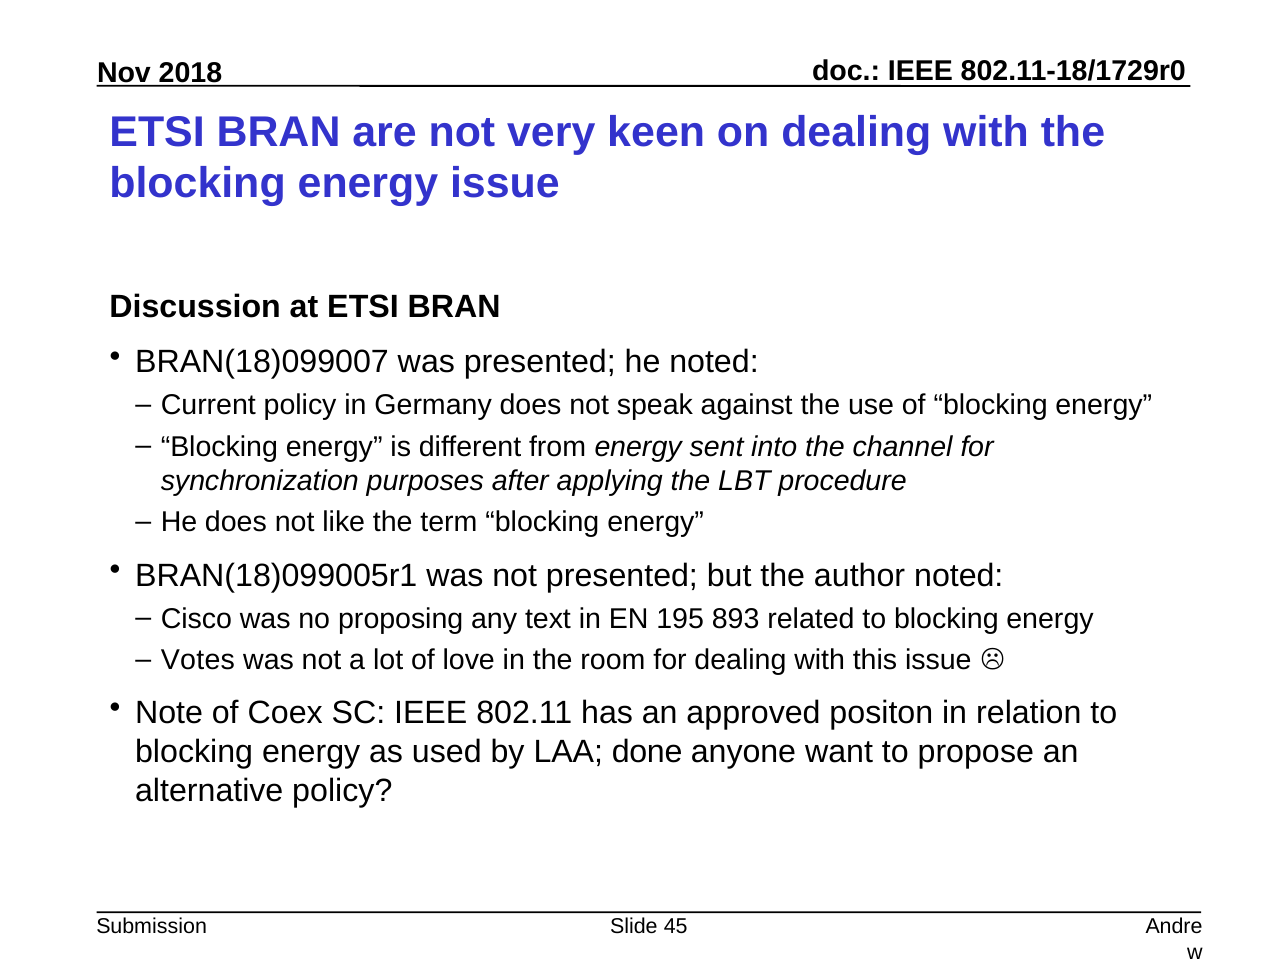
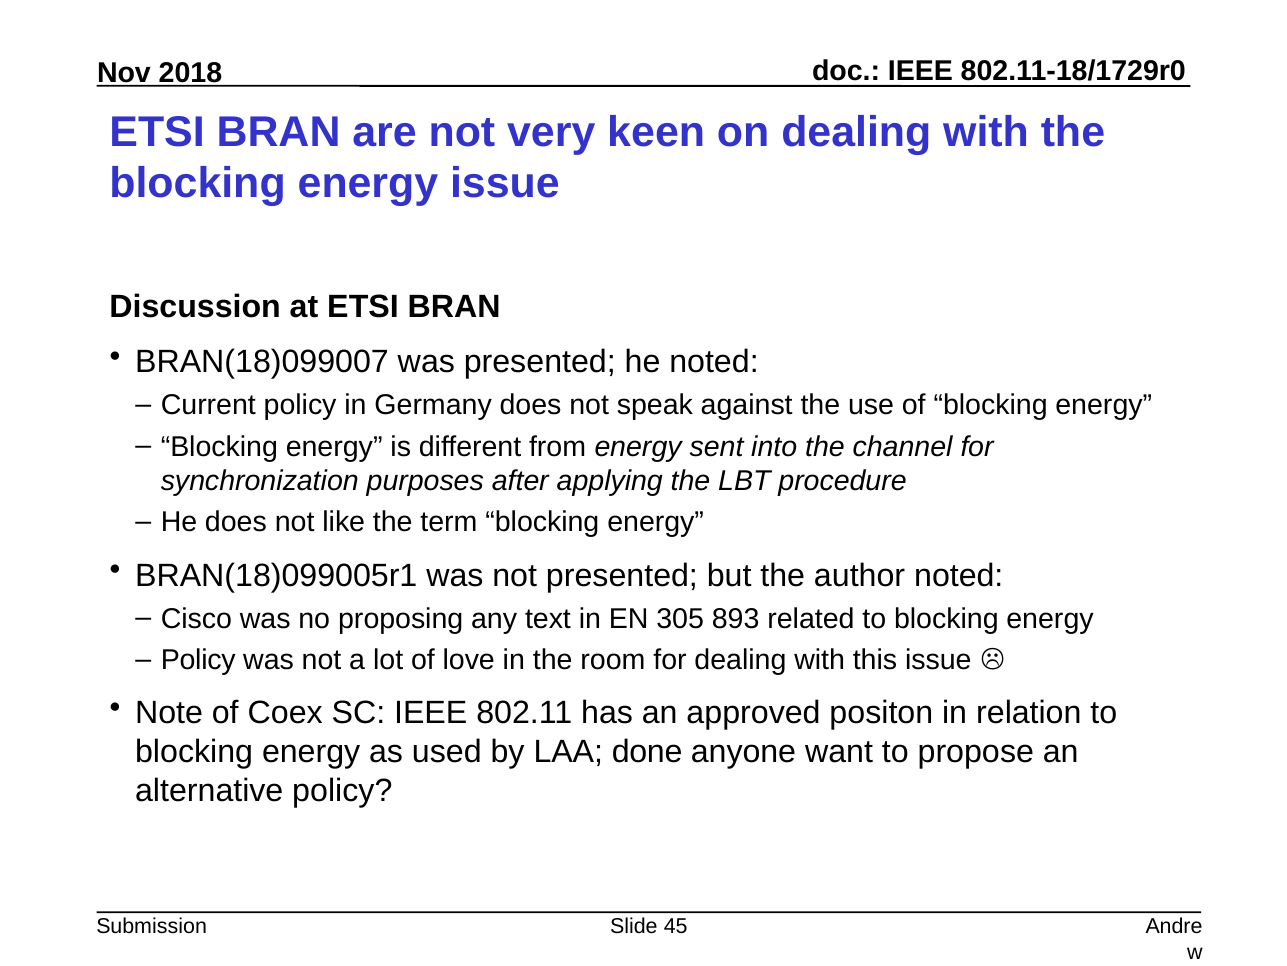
195: 195 -> 305
Votes at (198, 660): Votes -> Policy
